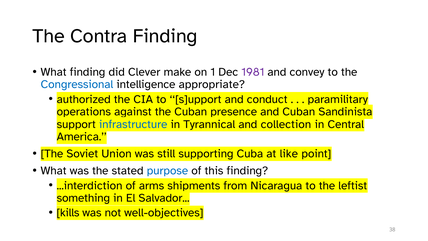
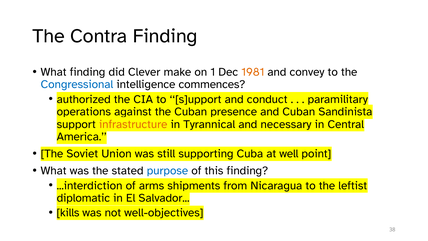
1981 colour: purple -> orange
appropriate: appropriate -> commences
infrastructure colour: blue -> orange
collection: collection -> necessary
like: like -> well
something: something -> diplomatic
